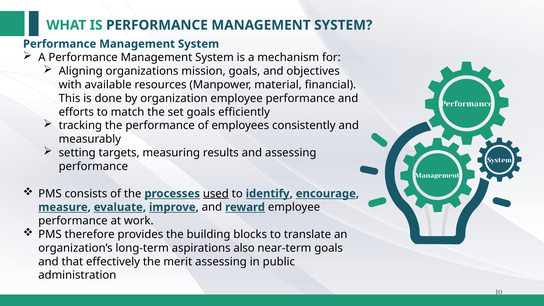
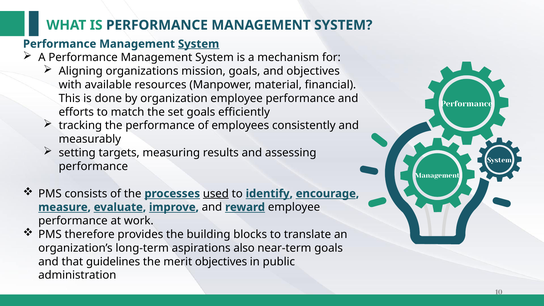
System at (199, 44) underline: none -> present
effectively: effectively -> guidelines
merit assessing: assessing -> objectives
